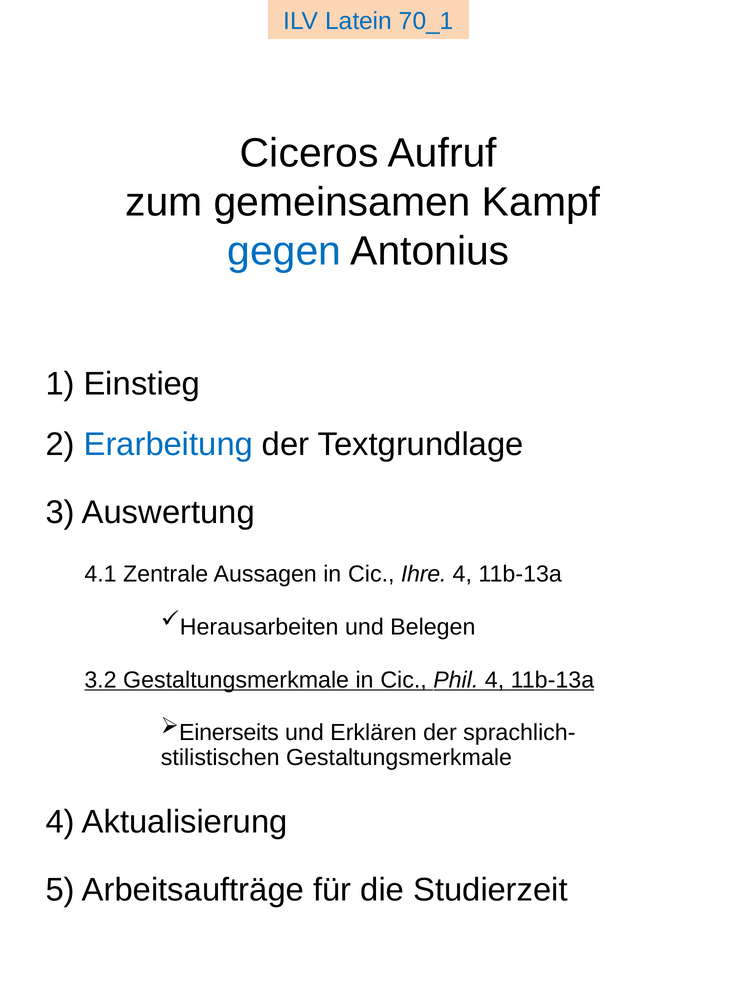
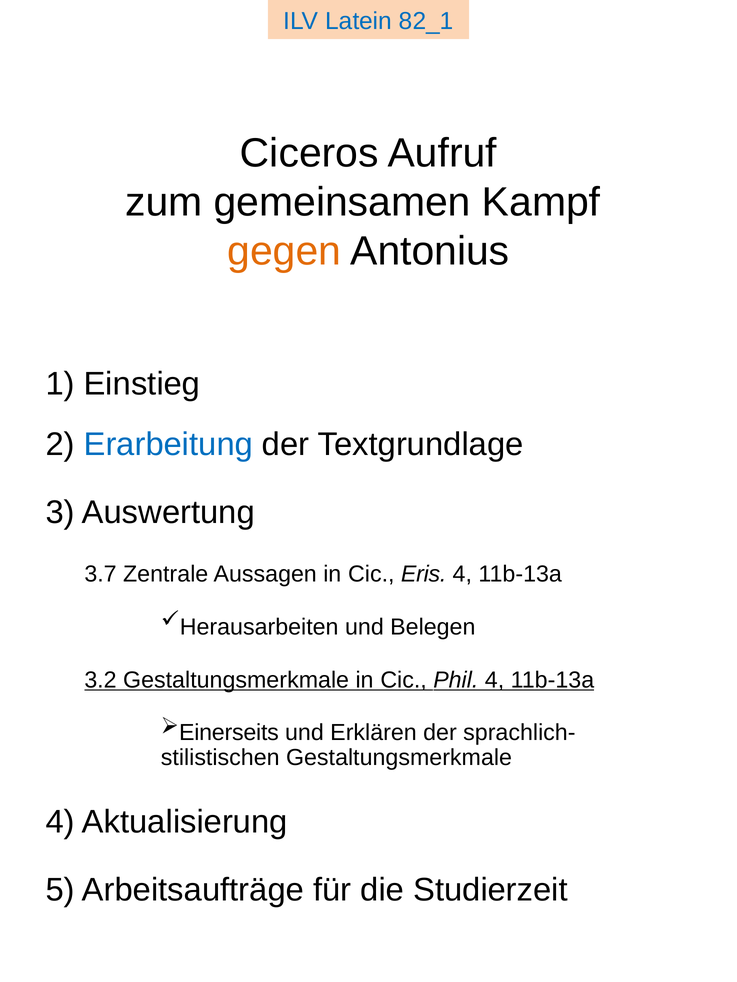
70_1: 70_1 -> 82_1
gegen colour: blue -> orange
4.1: 4.1 -> 3.7
Ihre: Ihre -> Eris
